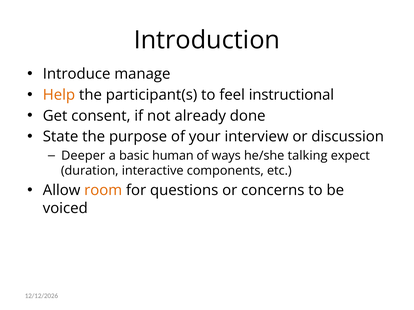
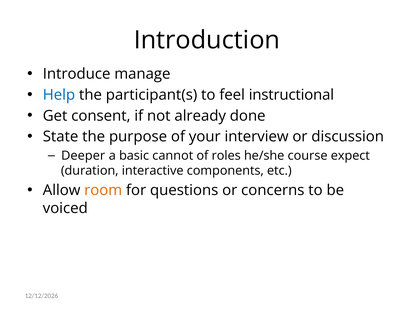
Help colour: orange -> blue
human: human -> cannot
ways: ways -> roles
talking: talking -> course
